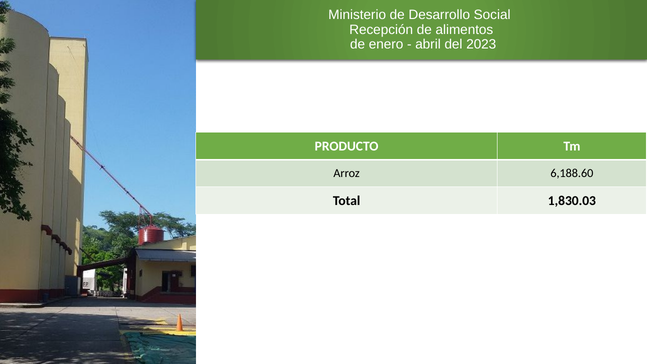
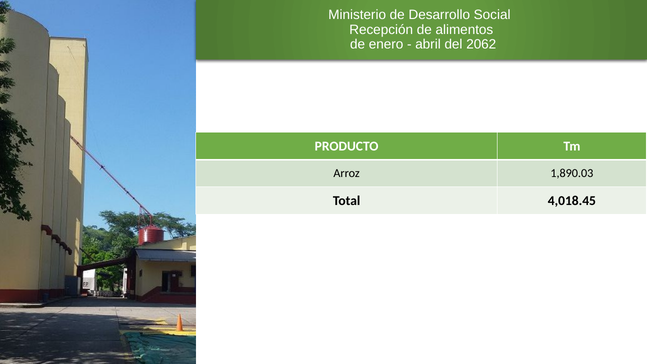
2023: 2023 -> 2062
6,188.60: 6,188.60 -> 1,890.03
1,830.03: 1,830.03 -> 4,018.45
